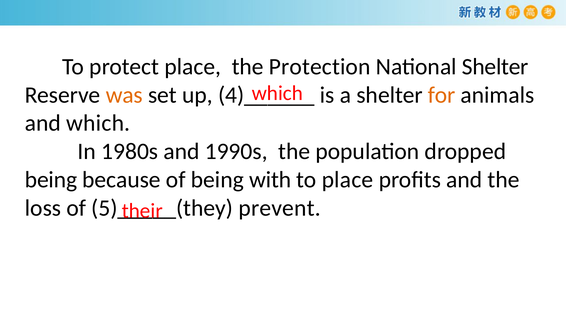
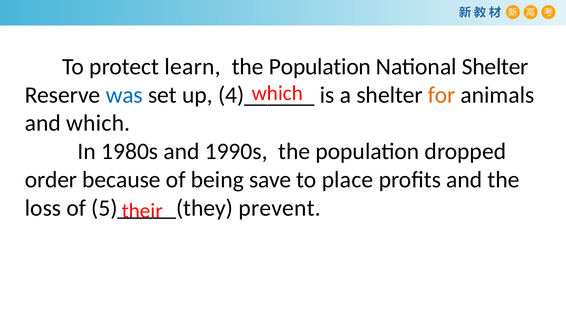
protect place: place -> learn
Protection at (320, 67): Protection -> Population
was colour: orange -> blue
being at (51, 180): being -> order
with: with -> save
